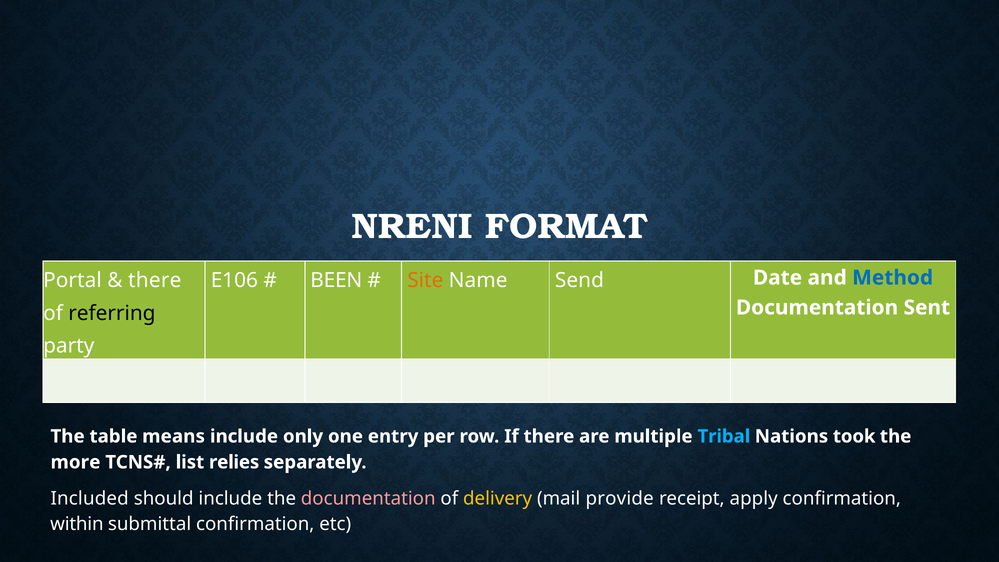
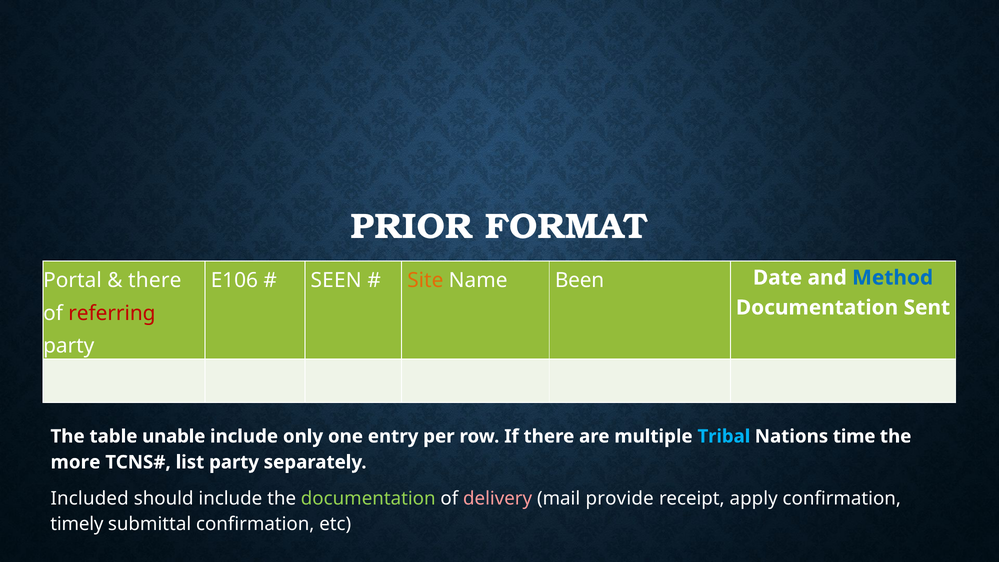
NRENI: NRENI -> PRIOR
BEEN: BEEN -> SEEN
Send: Send -> Been
referring colour: black -> red
means: means -> unable
took: took -> time
list relies: relies -> party
documentation at (368, 498) colour: pink -> light green
delivery colour: yellow -> pink
within: within -> timely
